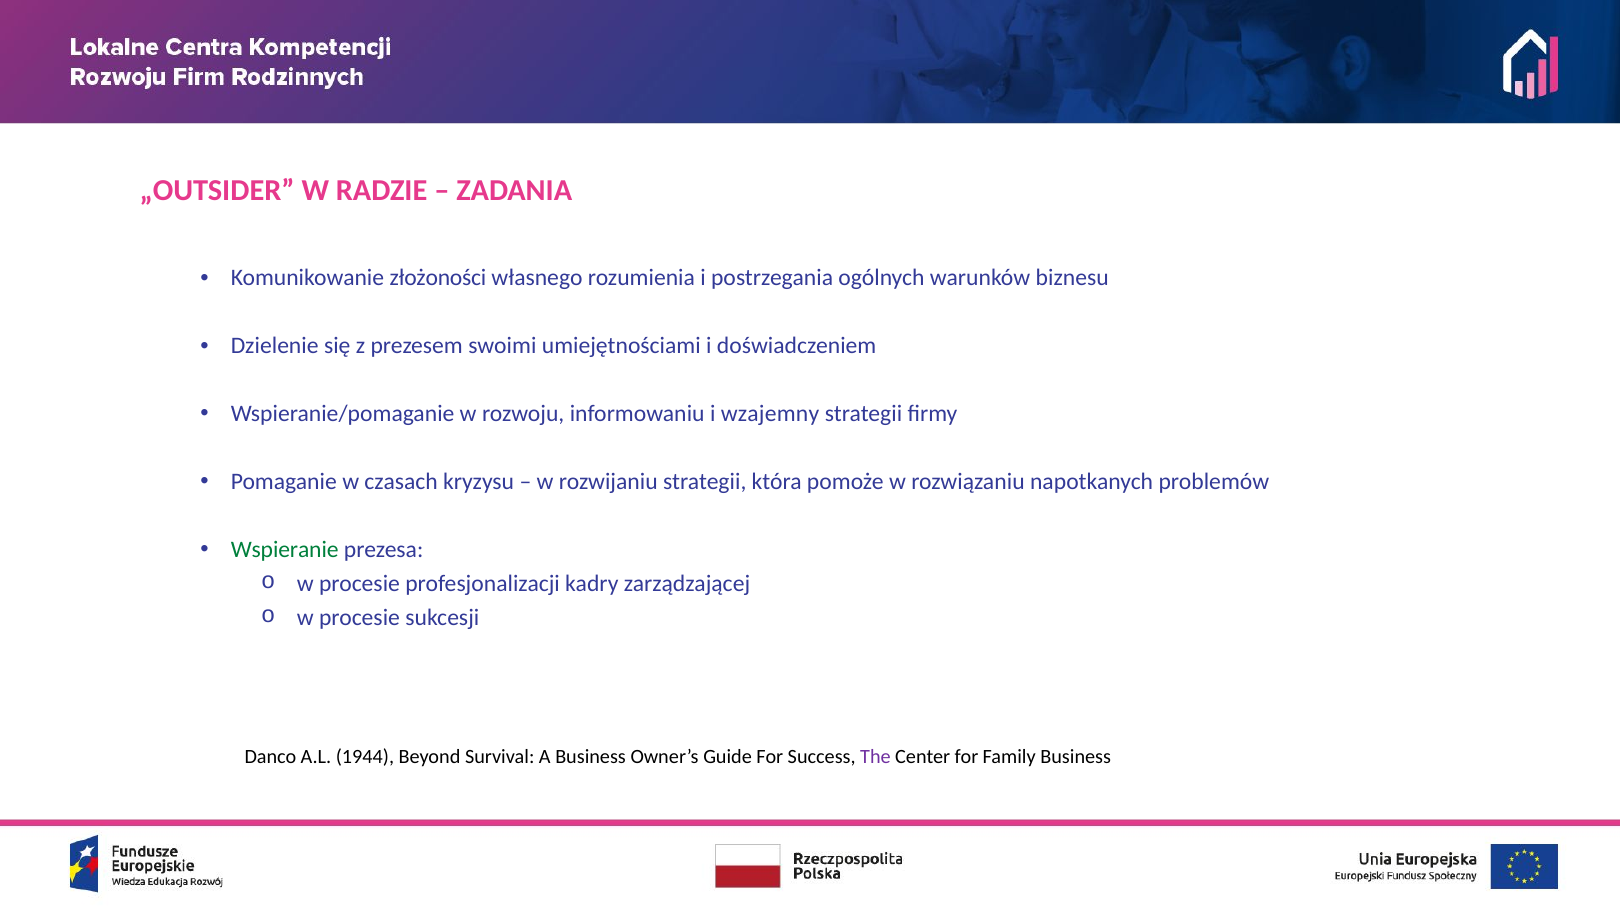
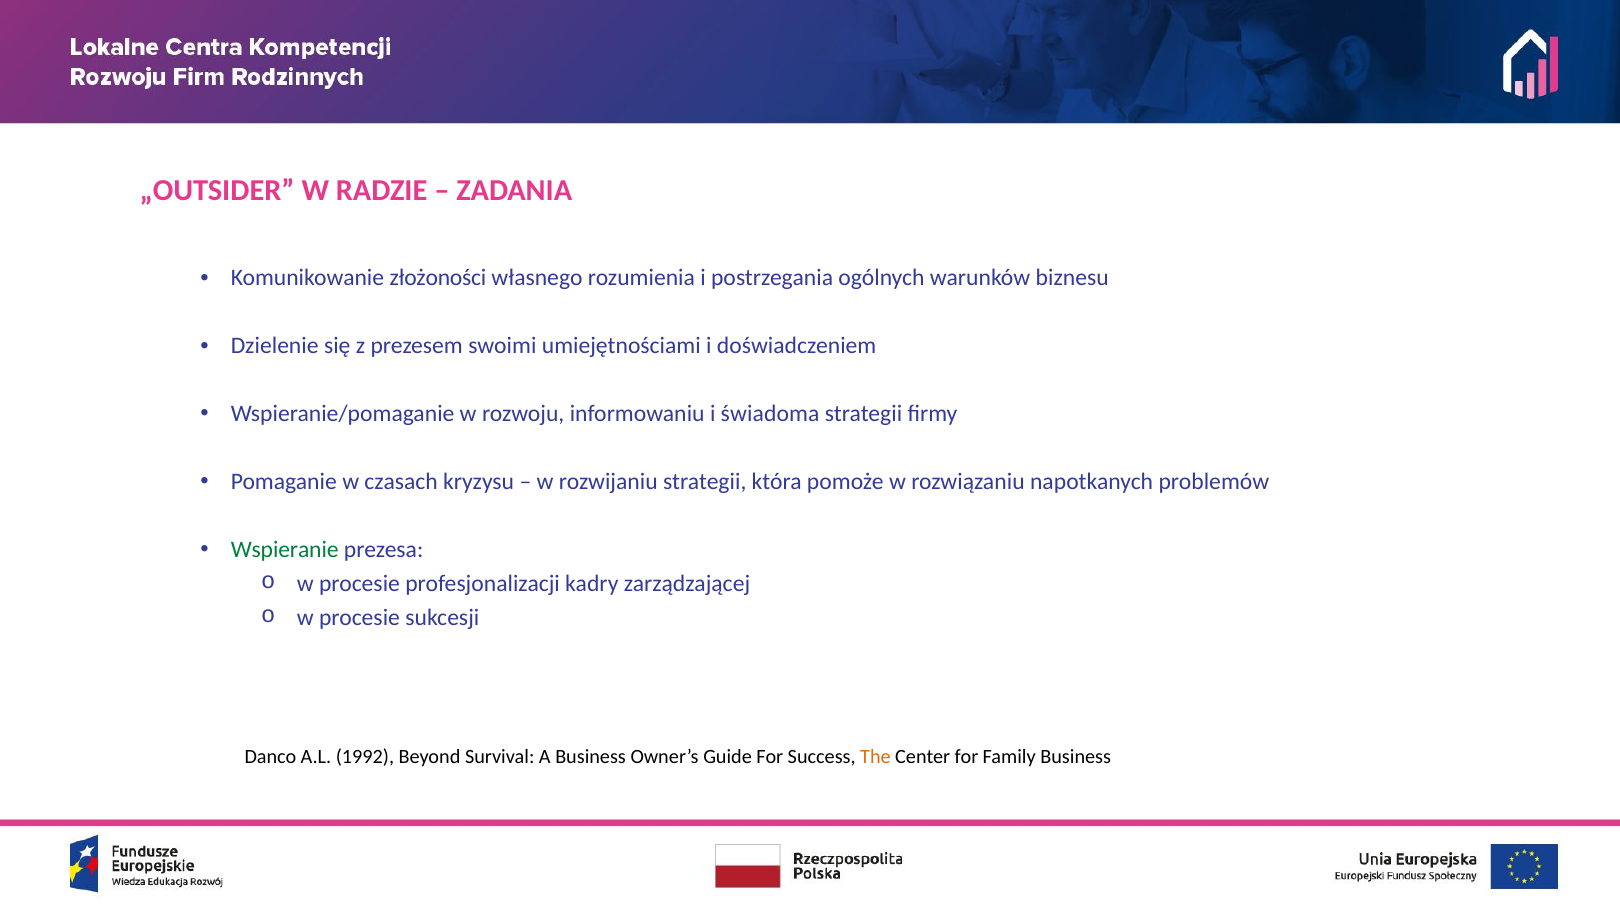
wzajemny: wzajemny -> świadoma
1944: 1944 -> 1992
The colour: purple -> orange
